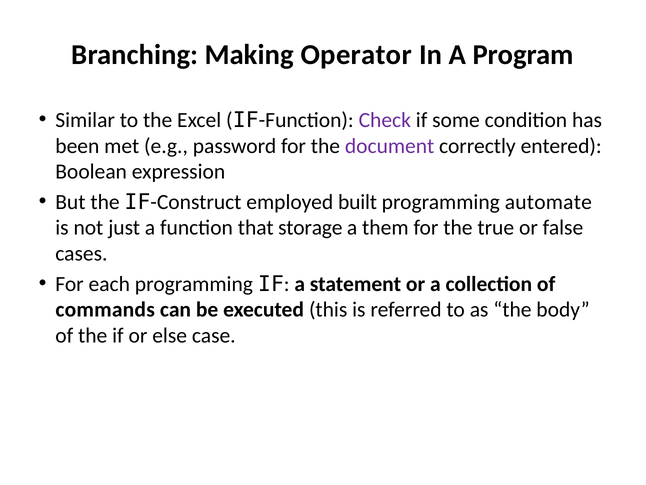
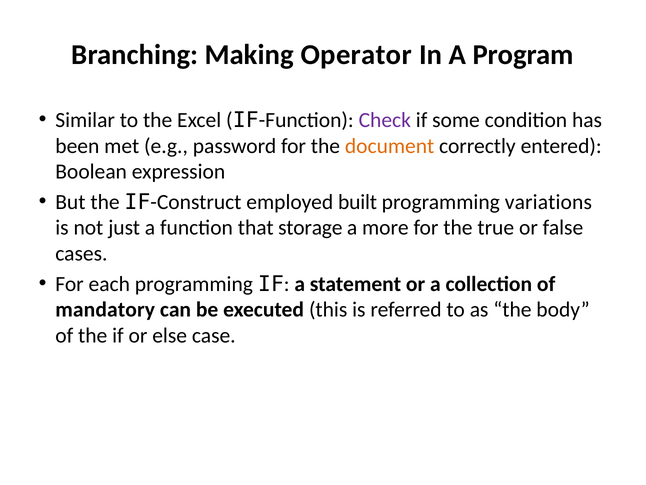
document colour: purple -> orange
automate: automate -> variations
them: them -> more
commands: commands -> mandatory
